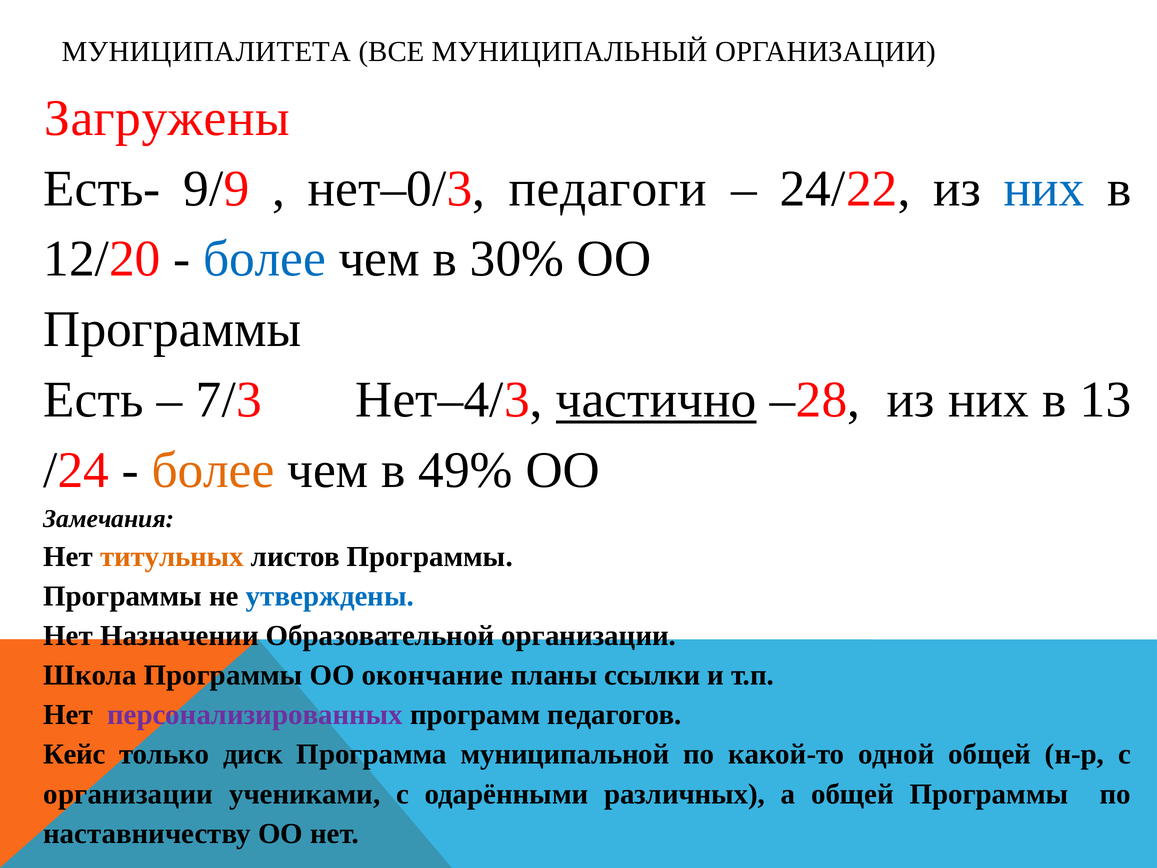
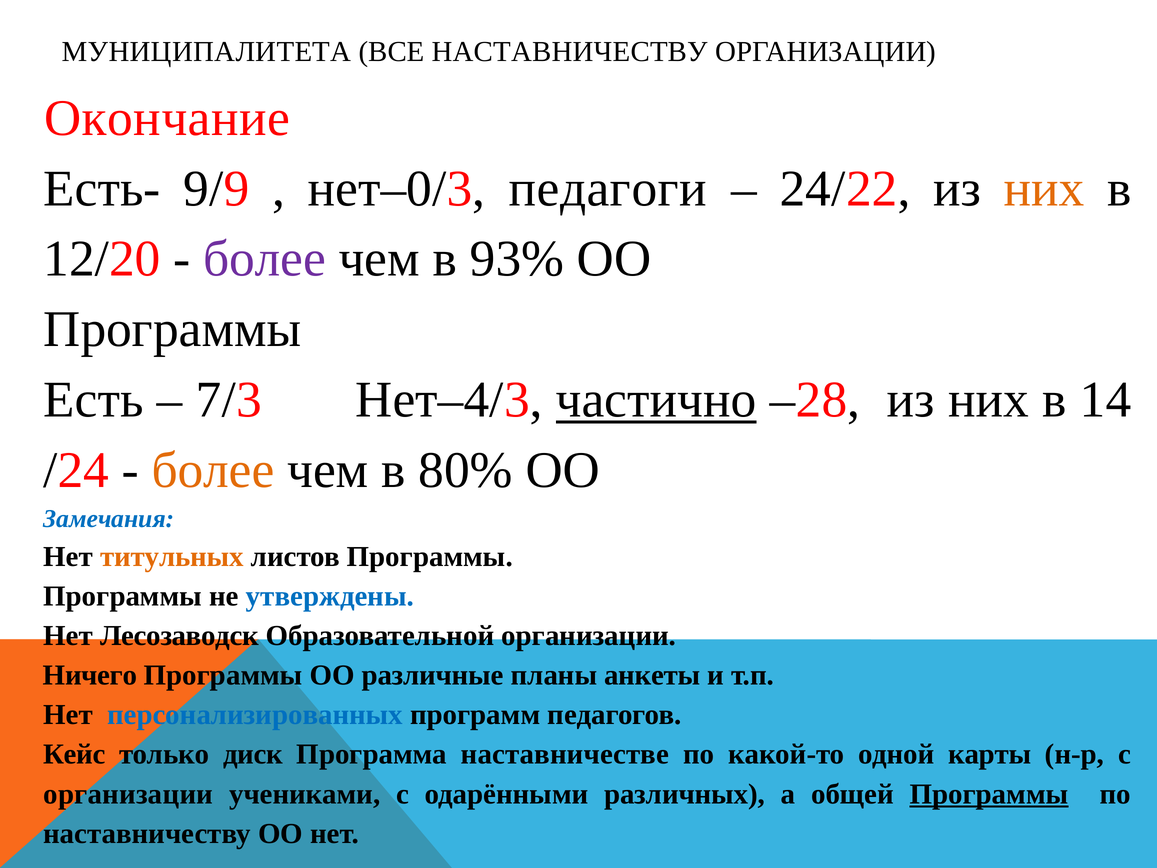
ВСЕ МУНИЦИПАЛЬНЫЙ: МУНИЦИПАЛЬНЫЙ -> НАСТАВНИЧЕСТВУ
Загружены: Загружены -> Окончание
них at (1044, 189) colour: blue -> orange
более at (265, 259) colour: blue -> purple
30%: 30% -> 93%
13: 13 -> 14
49%: 49% -> 80%
Замечания colour: black -> blue
Назначении: Назначении -> Лесозаводск
Школа: Школа -> Ничего
окончание: окончание -> различные
ссылки: ссылки -> анкеты
персонализированных colour: purple -> blue
муниципальной: муниципальной -> наставничестве
одной общей: общей -> карты
Программы at (989, 794) underline: none -> present
